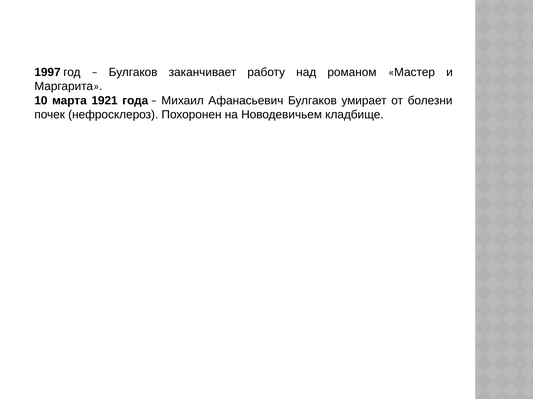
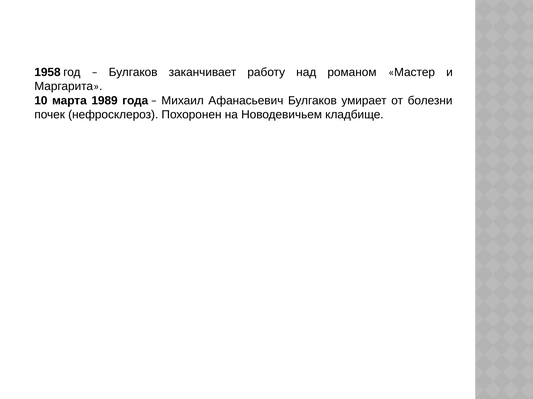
1997: 1997 -> 1958
1921: 1921 -> 1989
